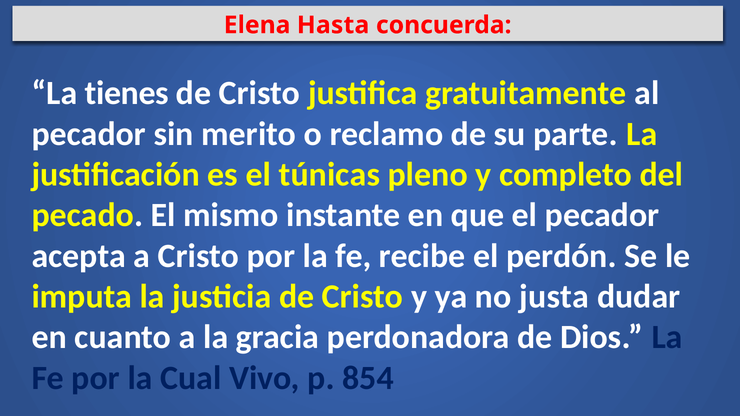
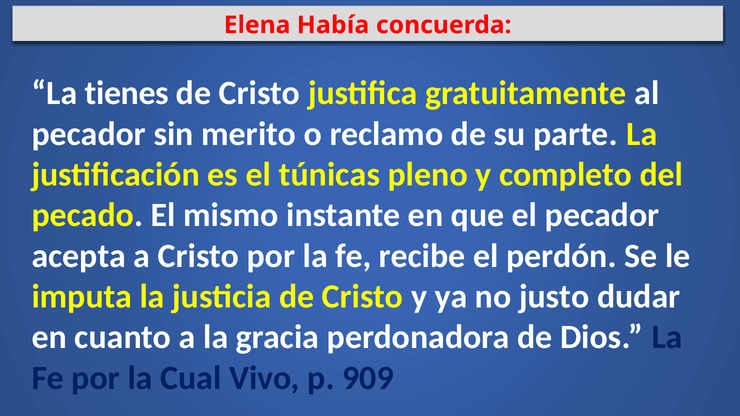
Hasta: Hasta -> Había
justa: justa -> justo
854: 854 -> 909
